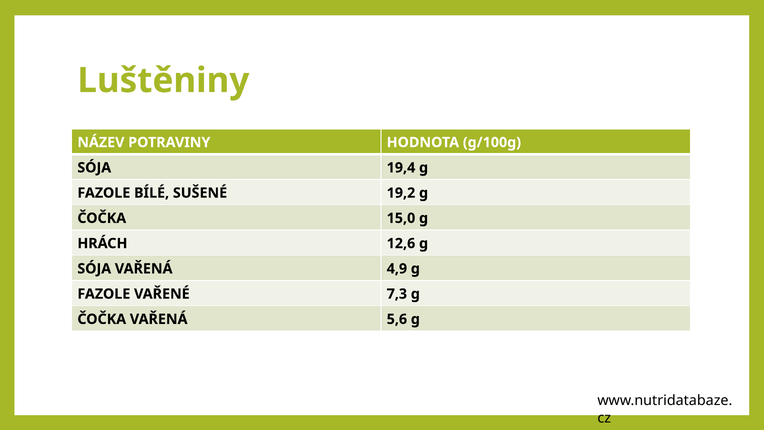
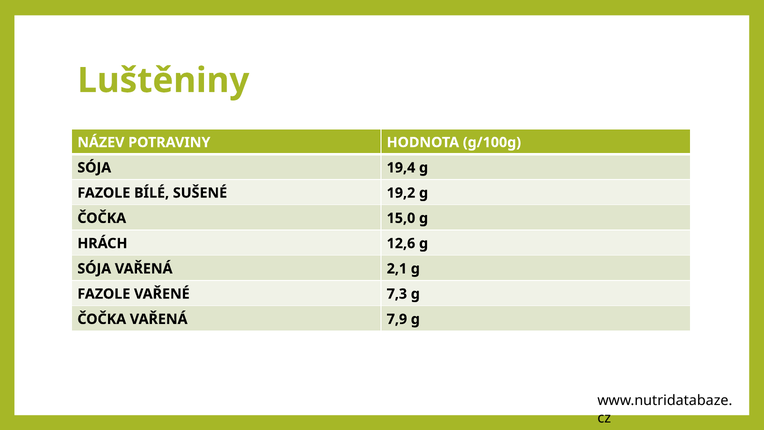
4,9: 4,9 -> 2,1
5,6: 5,6 -> 7,9
